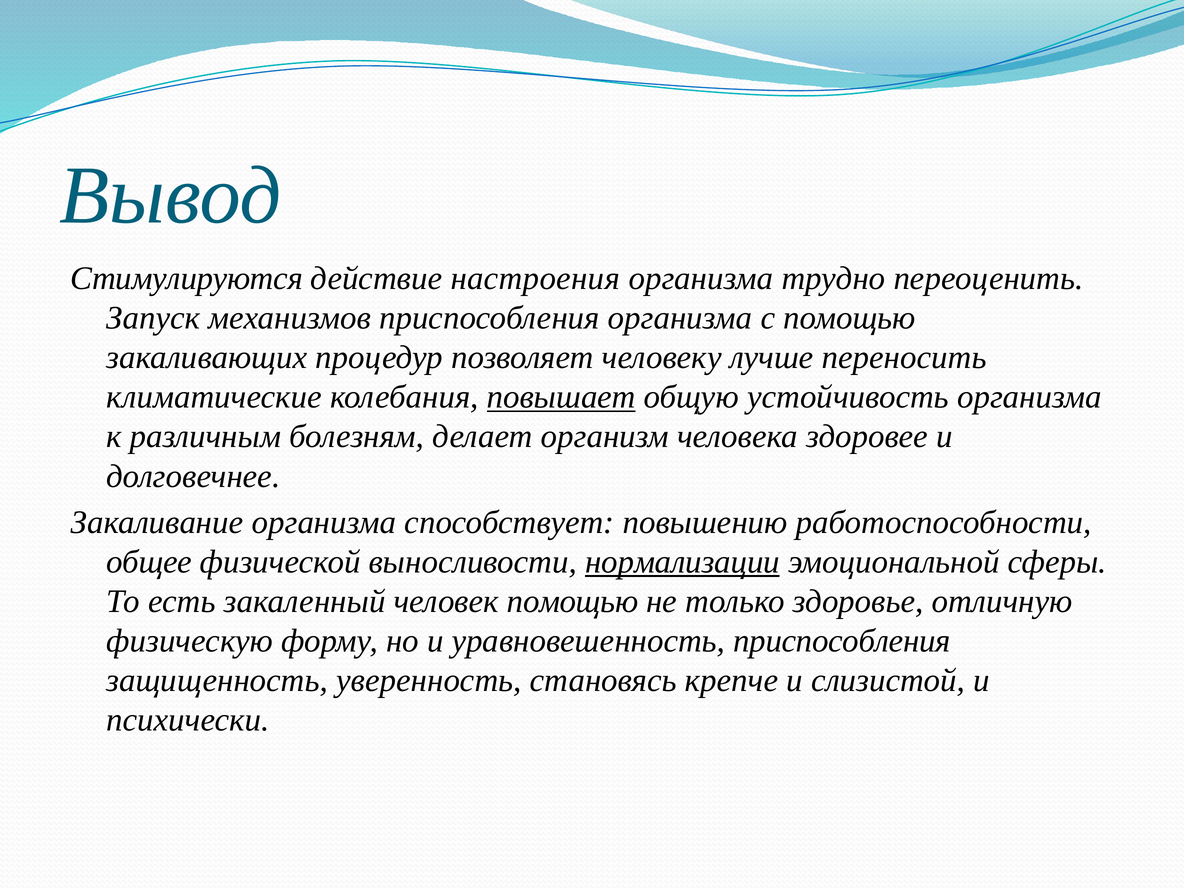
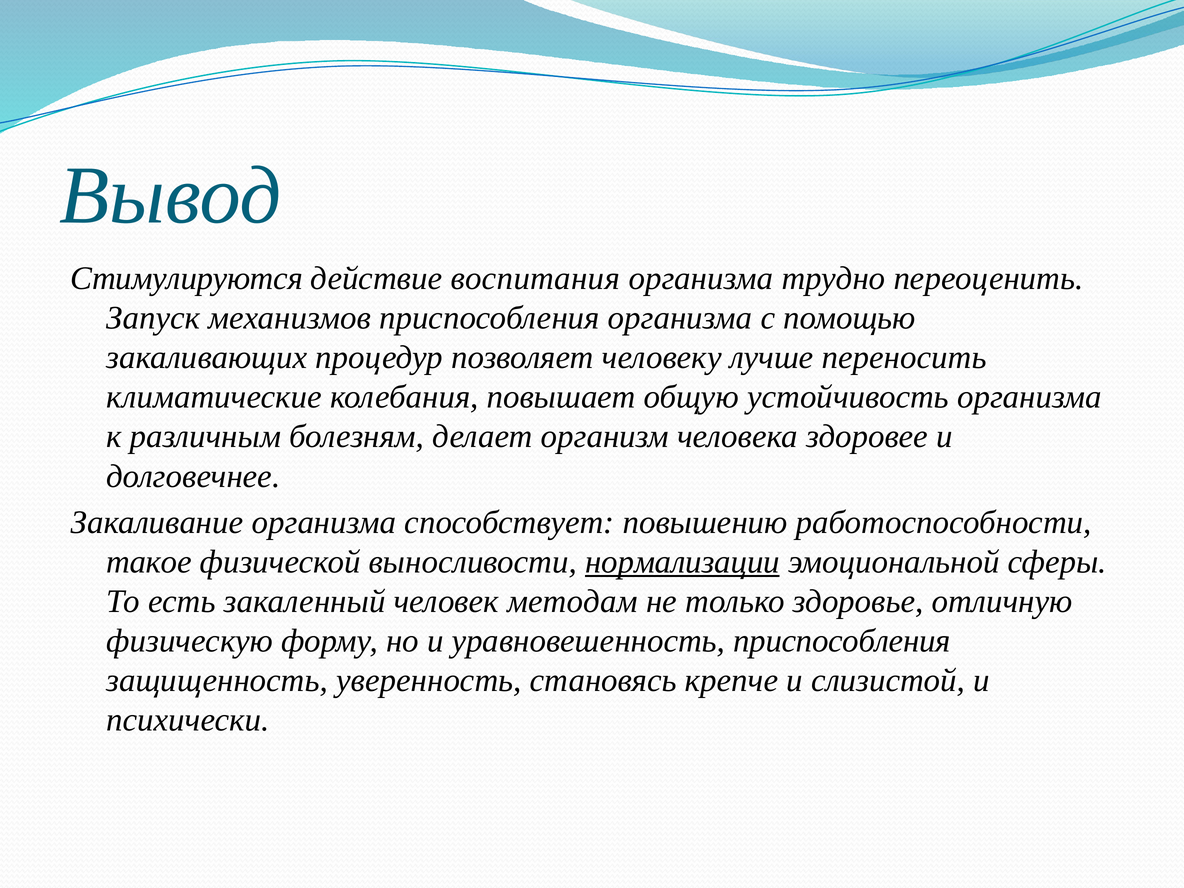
настроения: настроения -> воспитания
повышает underline: present -> none
общее: общее -> такое
человек помощью: помощью -> методам
